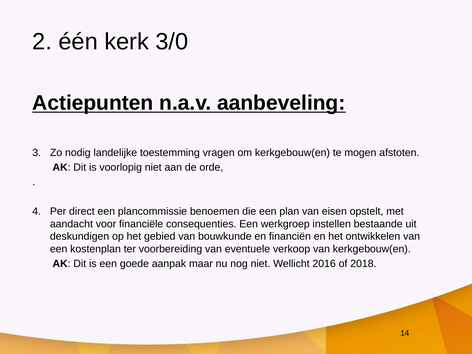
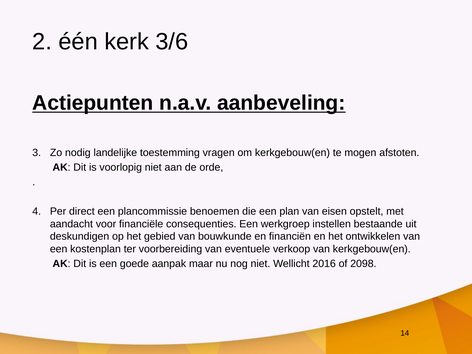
3/0: 3/0 -> 3/6
2018: 2018 -> 2098
